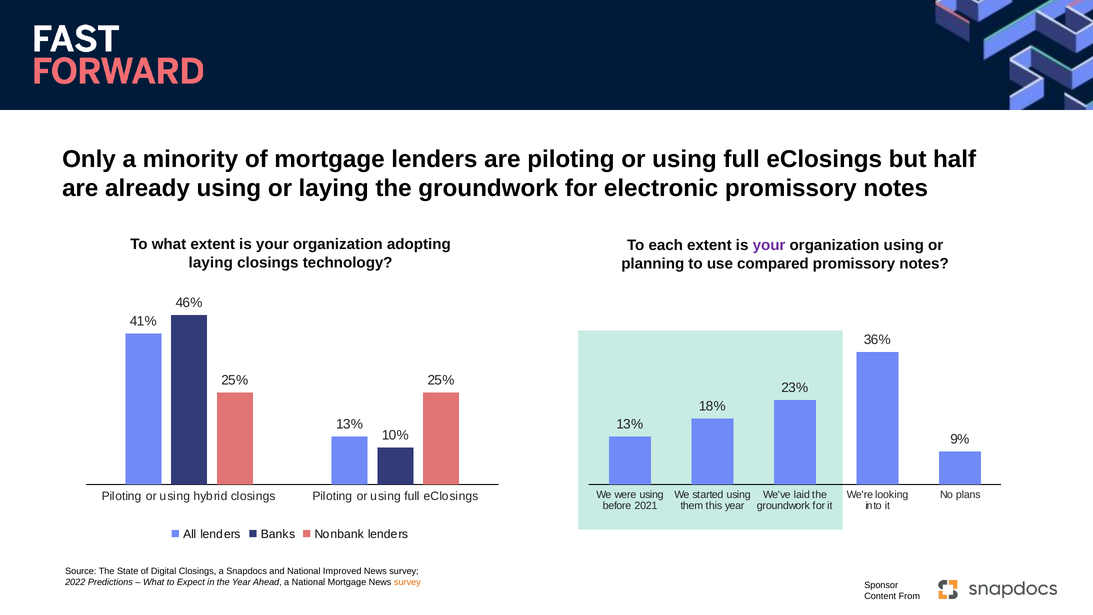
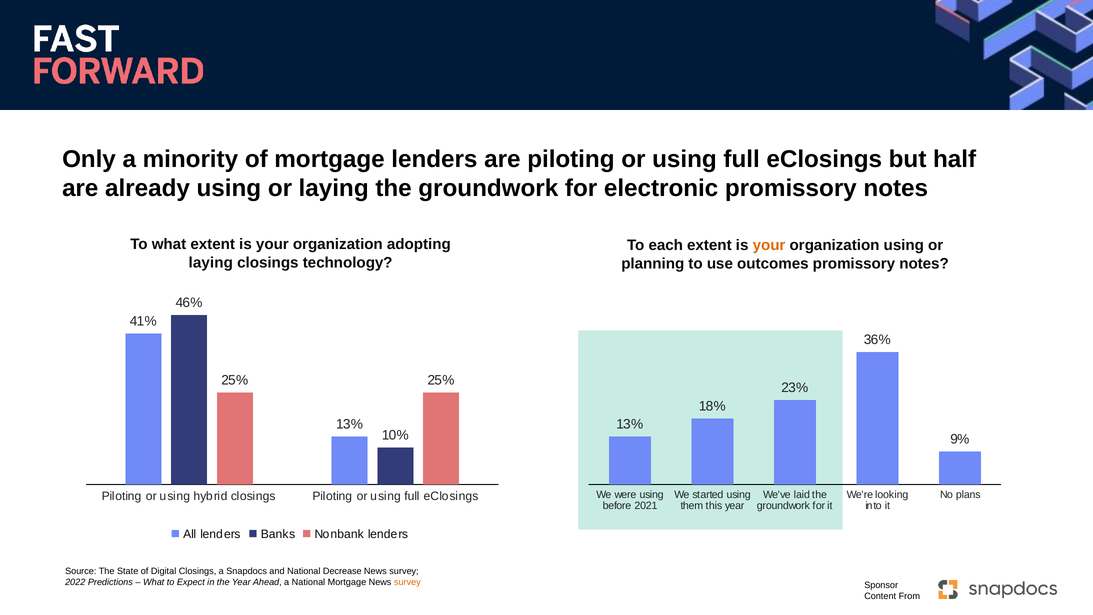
your at (769, 245) colour: purple -> orange
compared: compared -> outcomes
Improved: Improved -> Decrease
